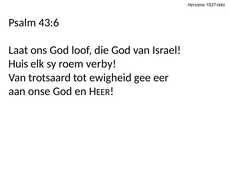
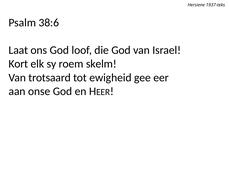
43:6: 43:6 -> 38:6
Huis: Huis -> Kort
verby: verby -> skelm
